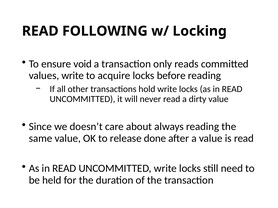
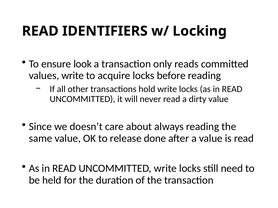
FOLLOWING: FOLLOWING -> IDENTIFIERS
void: void -> look
